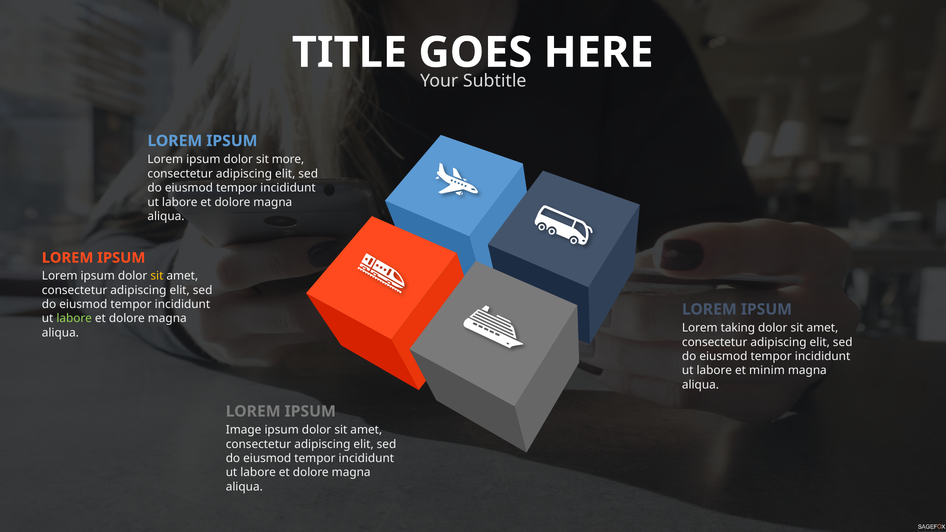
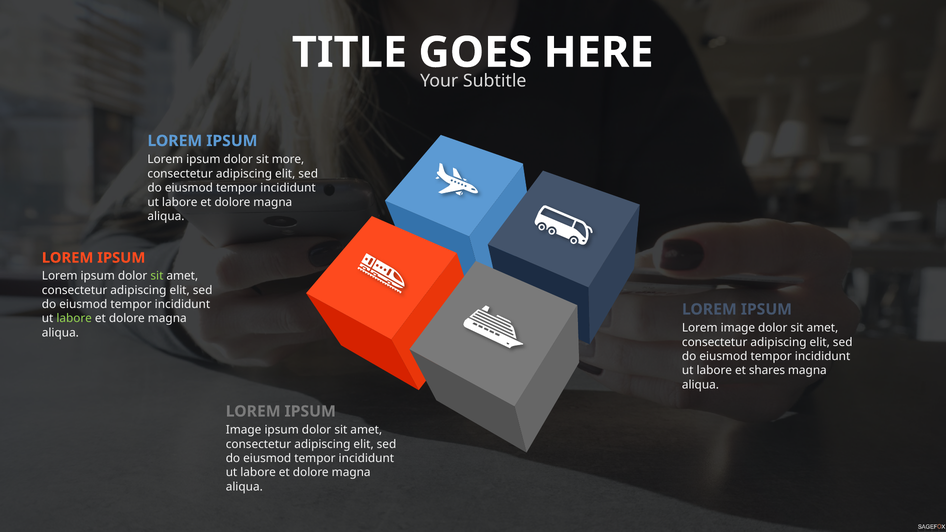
sit at (157, 276) colour: yellow -> light green
Lorem taking: taking -> image
minim: minim -> shares
